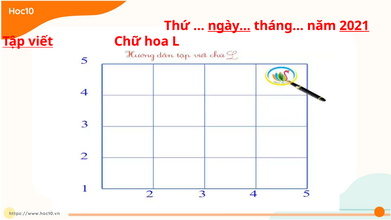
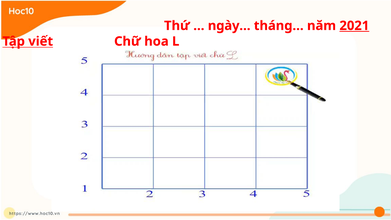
ngày… underline: present -> none
